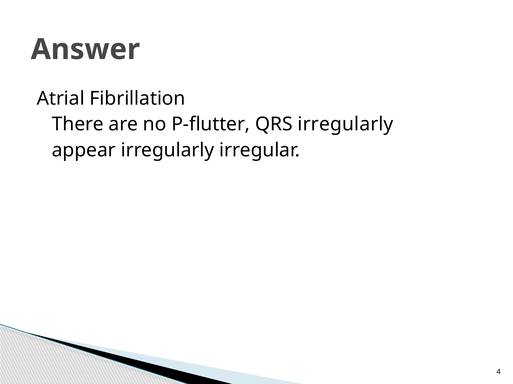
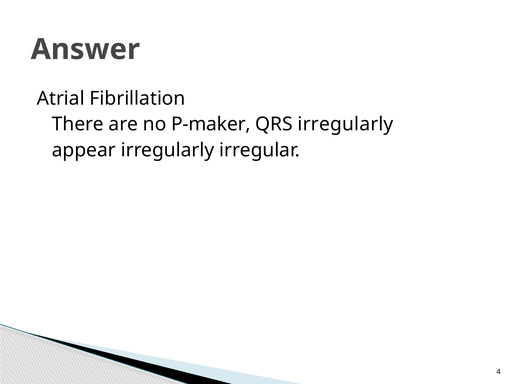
P-flutter: P-flutter -> P-maker
